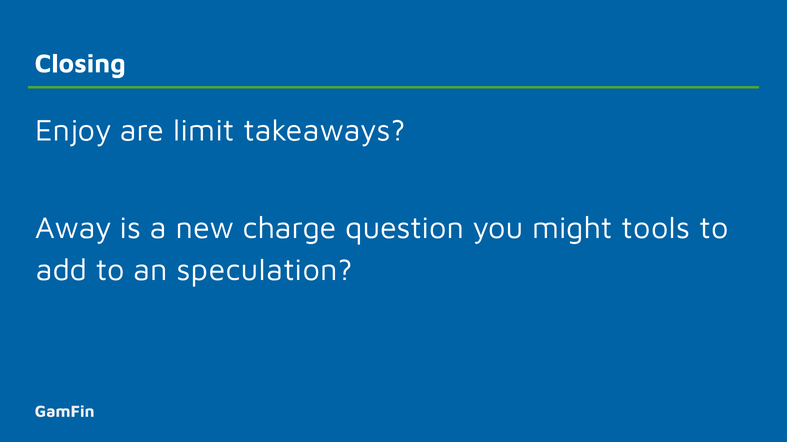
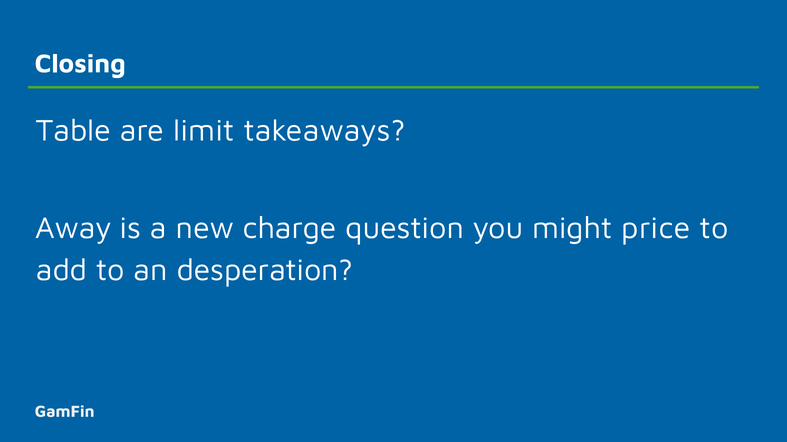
Enjoy: Enjoy -> Table
tools: tools -> price
speculation: speculation -> desperation
